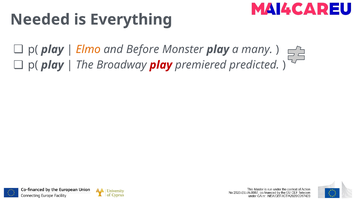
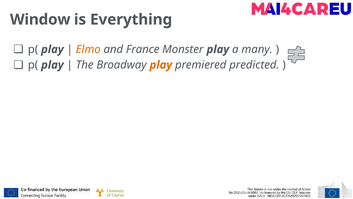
Needed: Needed -> Window
Before: Before -> France
play at (161, 65) colour: red -> orange
